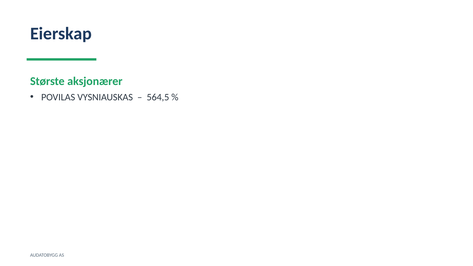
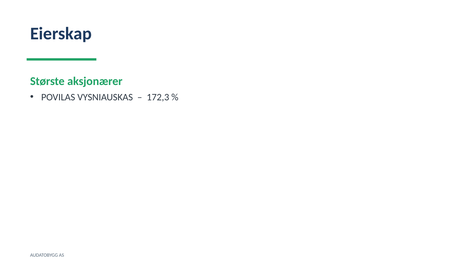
564,5: 564,5 -> 172,3
